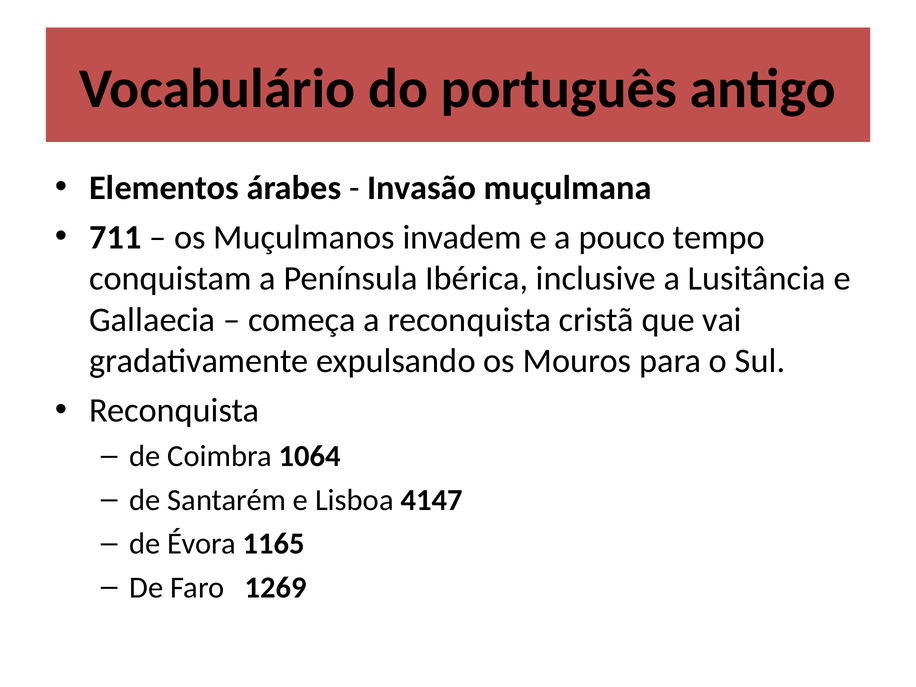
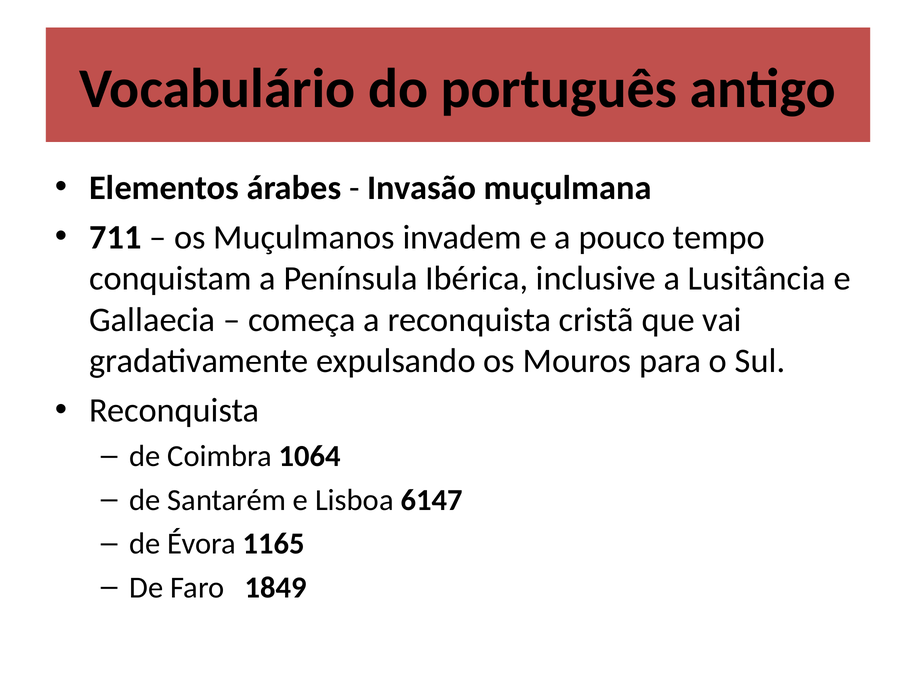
4147: 4147 -> 6147
1269: 1269 -> 1849
